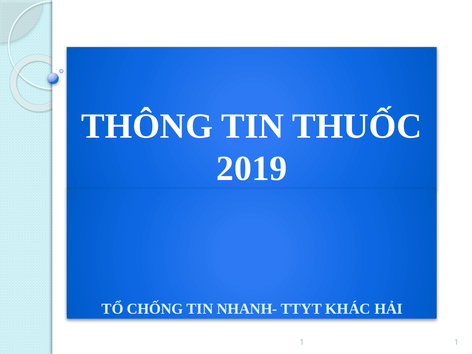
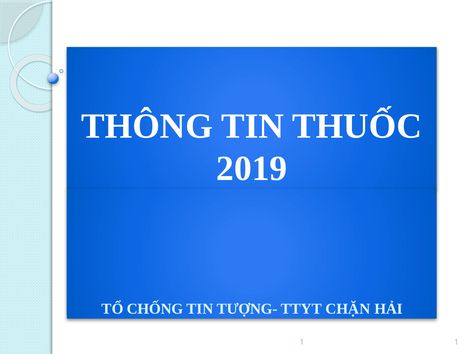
NHANH-: NHANH- -> TƯỢNG-
KHÁC: KHÁC -> CHẶN
